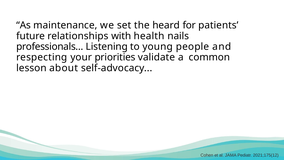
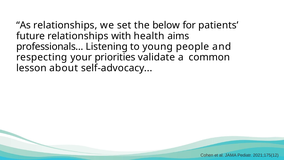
As maintenance: maintenance -> relationships
heard: heard -> below
nails: nails -> aims
